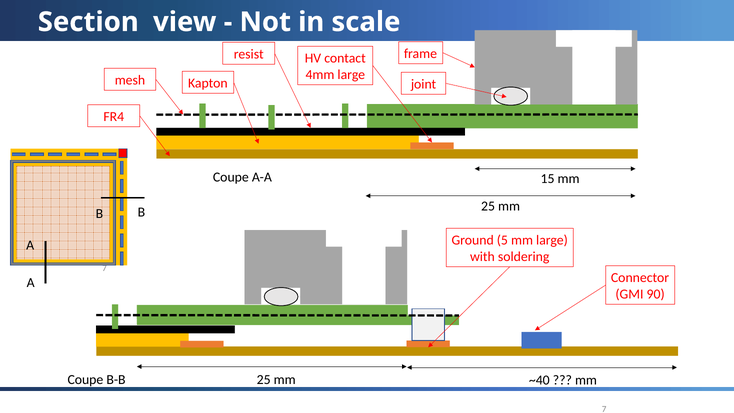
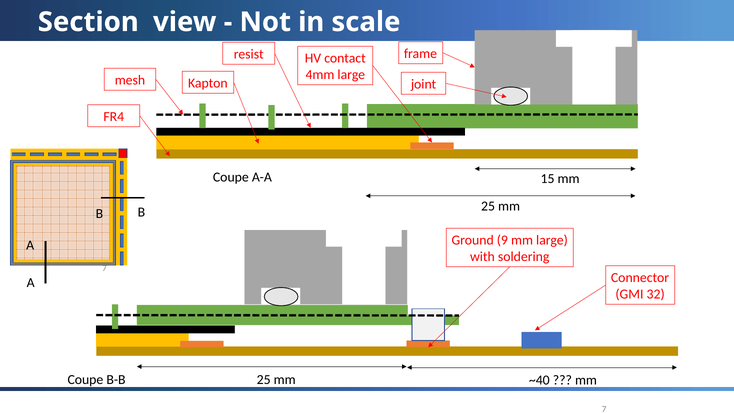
5: 5 -> 9
90: 90 -> 32
